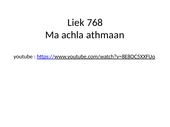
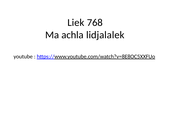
athmaan: athmaan -> lidjalalek
